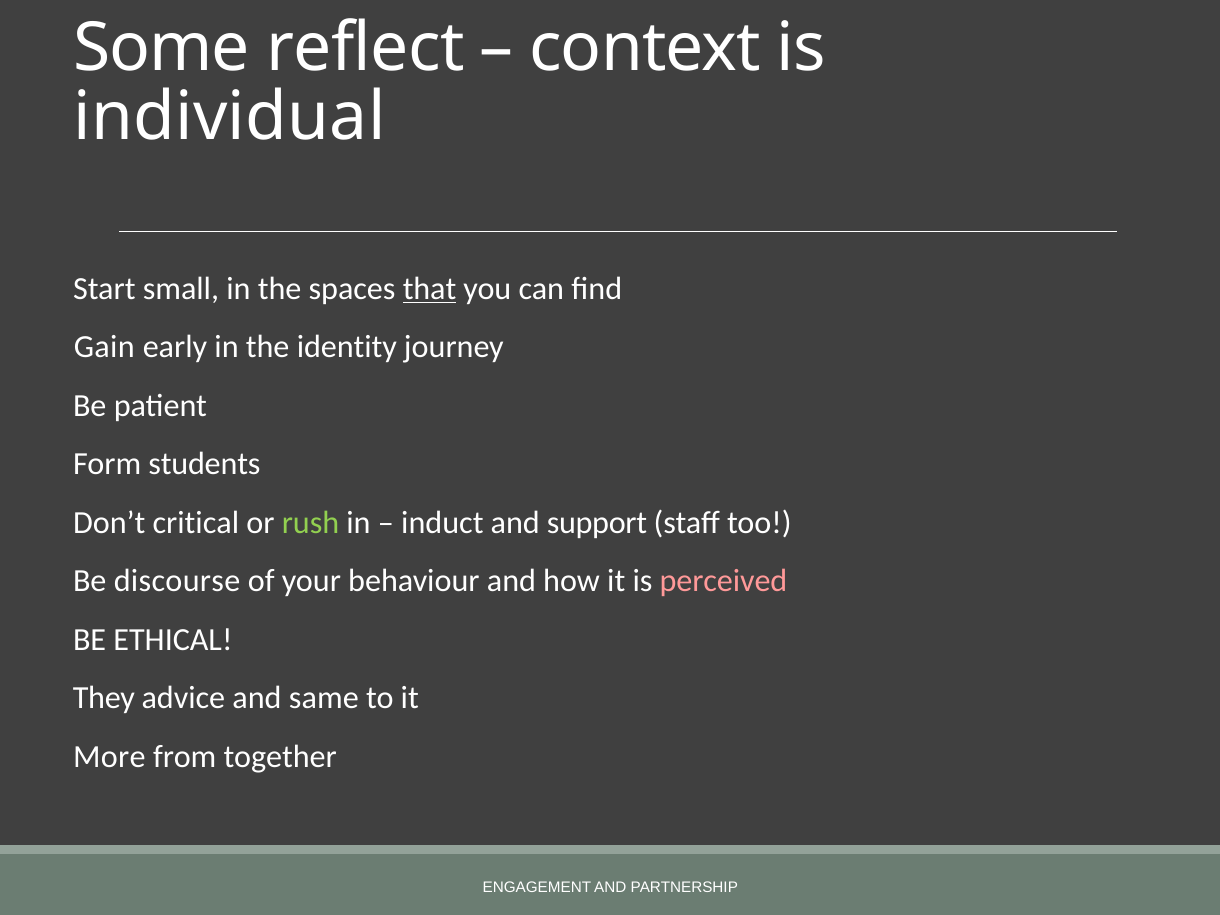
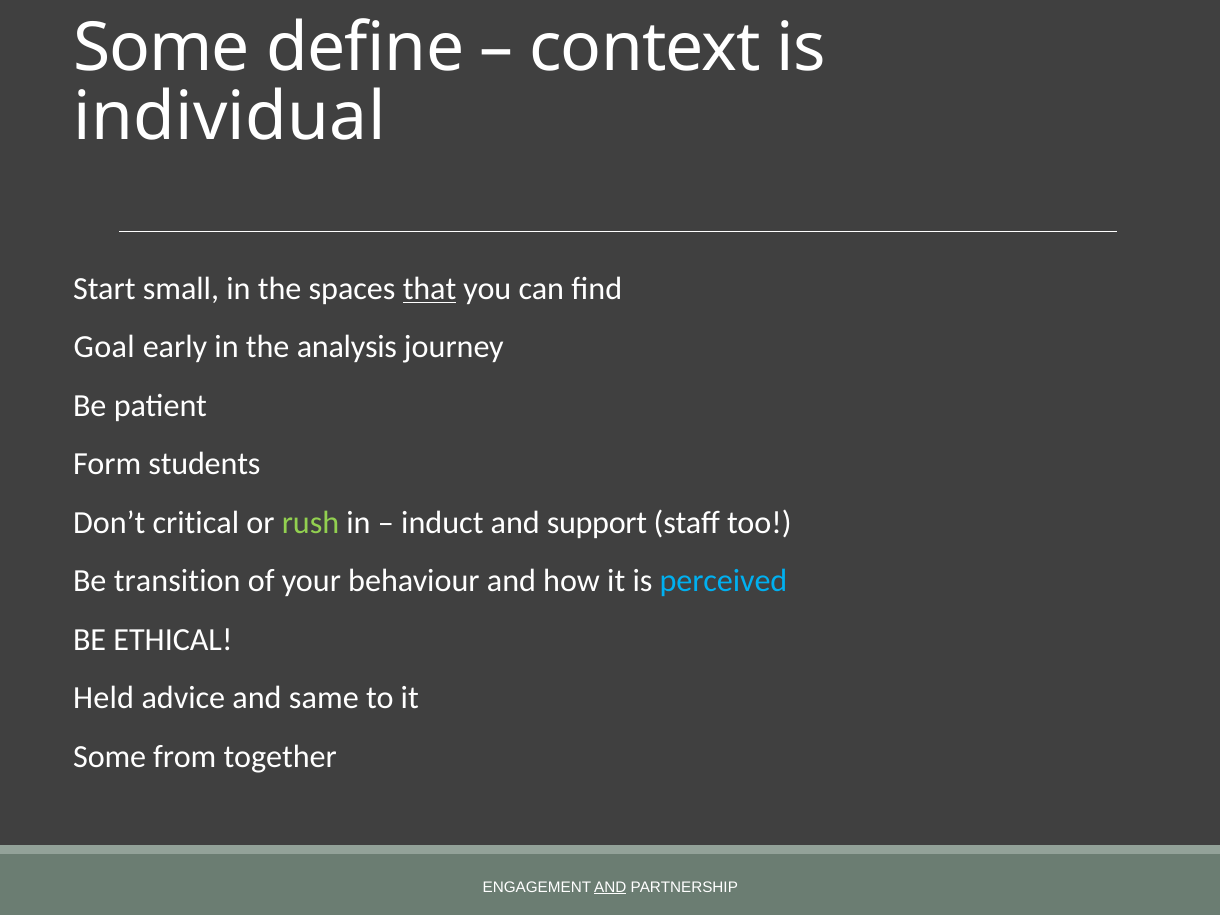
reflect: reflect -> define
Gain: Gain -> Goal
identity: identity -> analysis
discourse: discourse -> transition
perceived colour: pink -> light blue
They: They -> Held
More at (109, 757): More -> Some
AND at (610, 887) underline: none -> present
